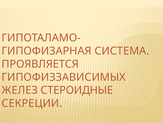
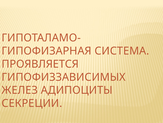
СТЕРОИДНЫЕ: СТЕРОИДНЫЕ -> АДИПОЦИТЫ
